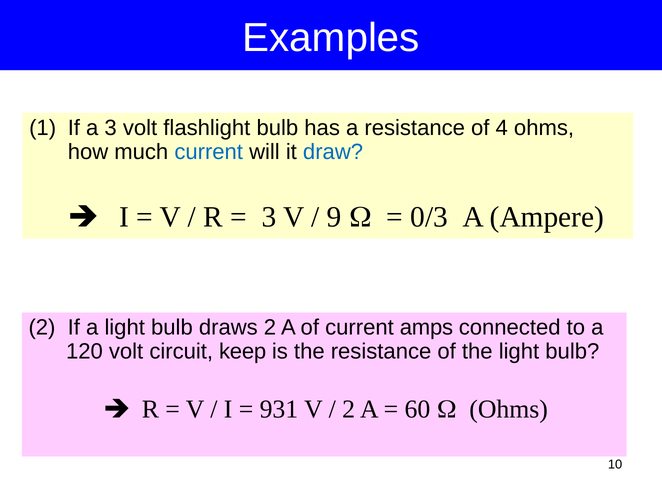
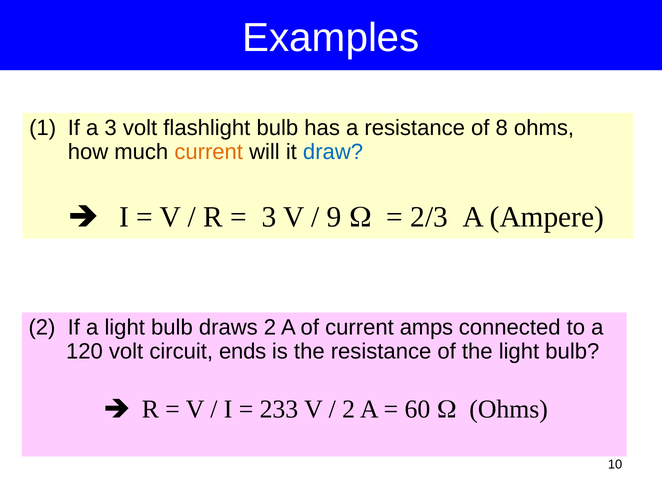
4: 4 -> 8
current at (209, 152) colour: blue -> orange
0/3: 0/3 -> 2/3
keep: keep -> ends
931: 931 -> 233
